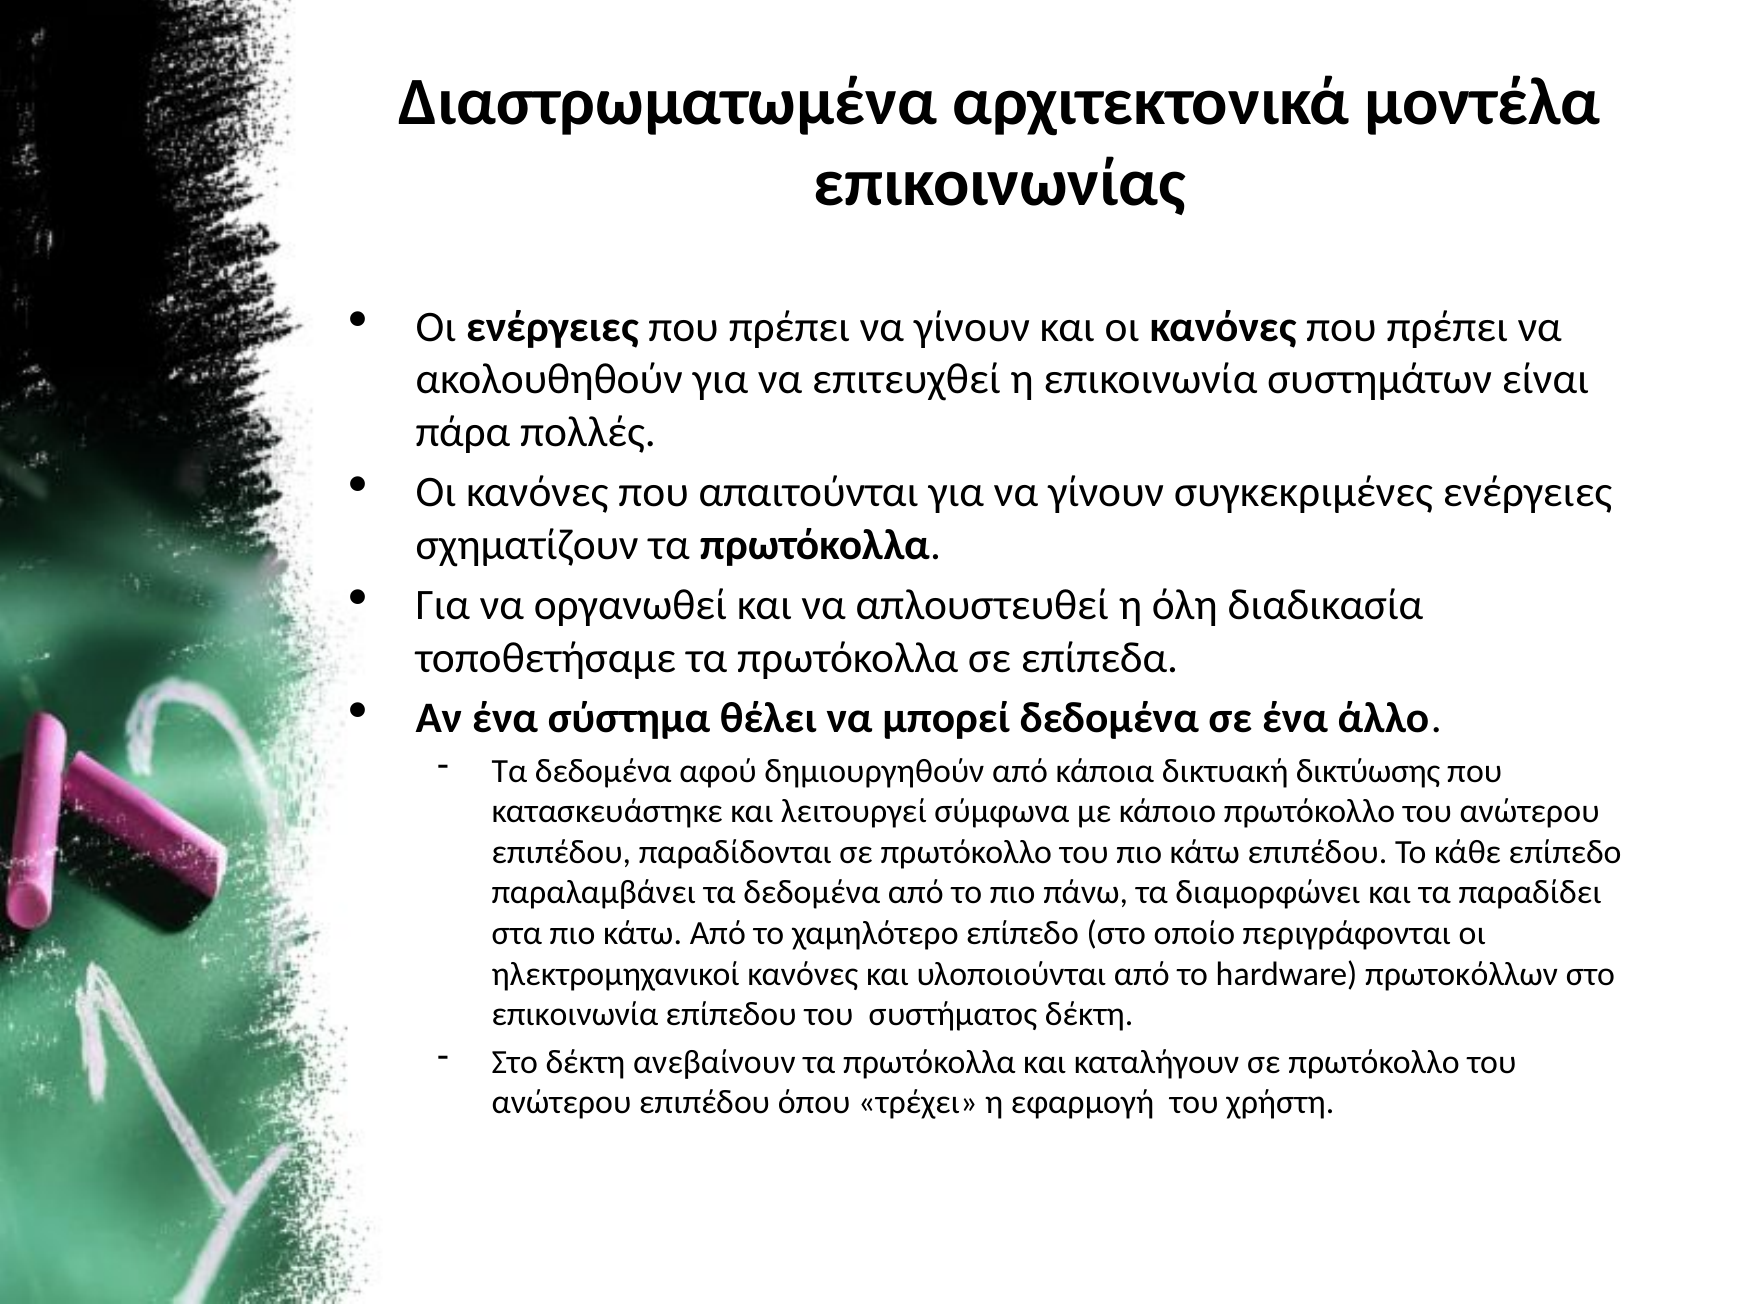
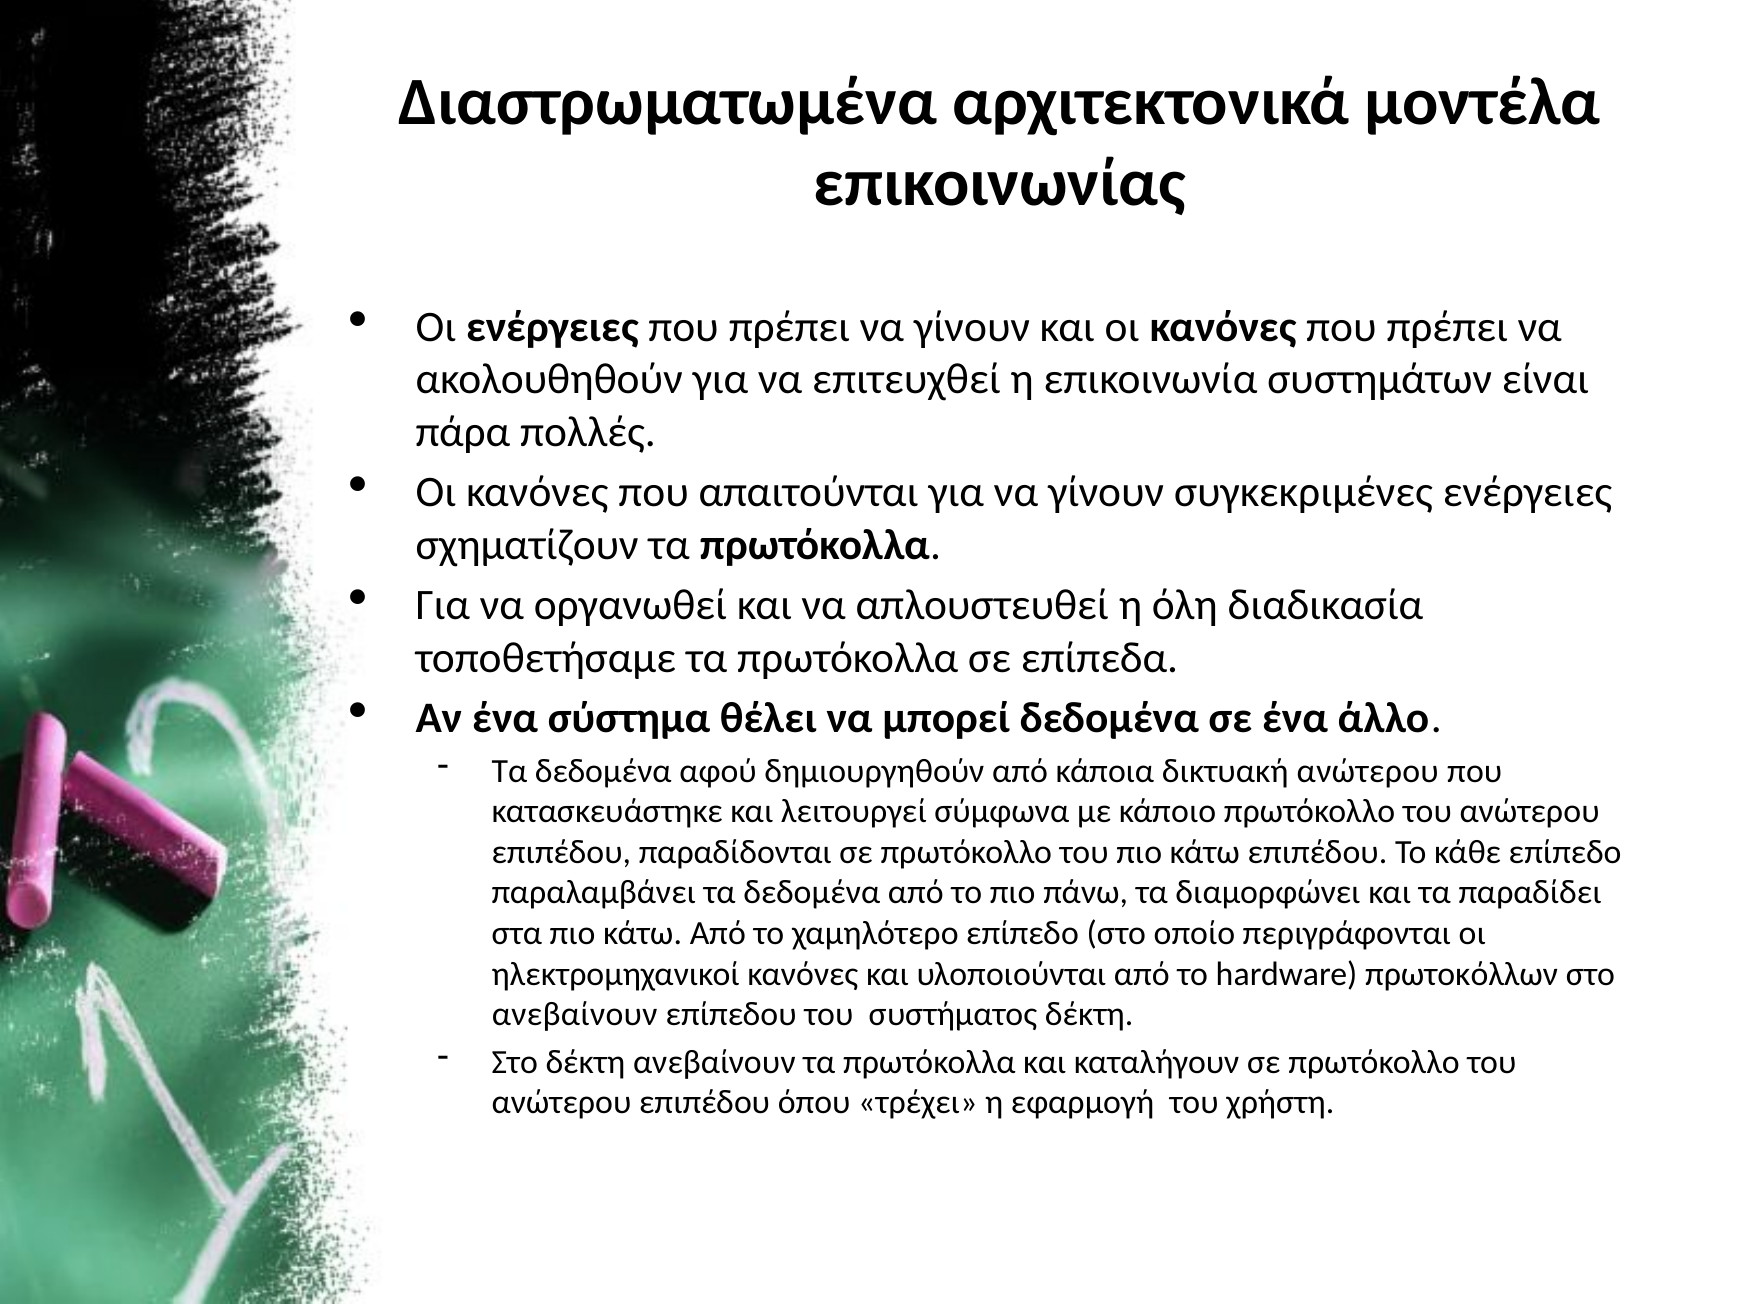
δικτυακή δικτύωσης: δικτύωσης -> ανώτερου
επικοινωνία at (575, 1015): επικοινωνία -> ανεβαίνουν
